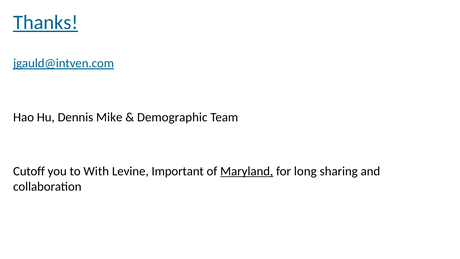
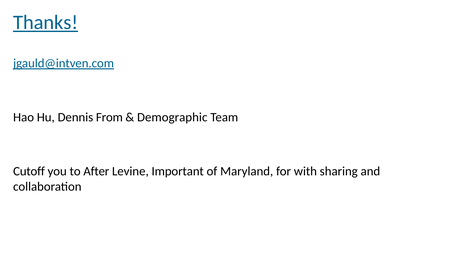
Mike: Mike -> From
With: With -> After
Maryland underline: present -> none
long: long -> with
